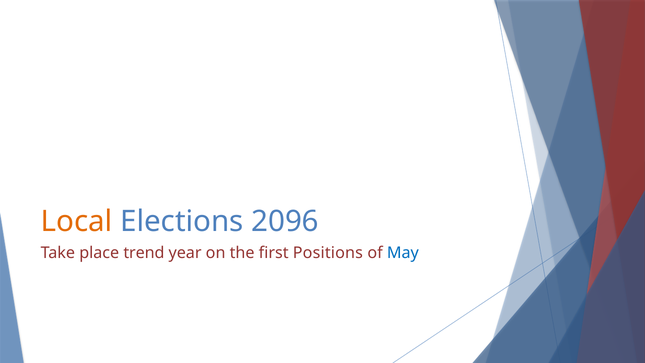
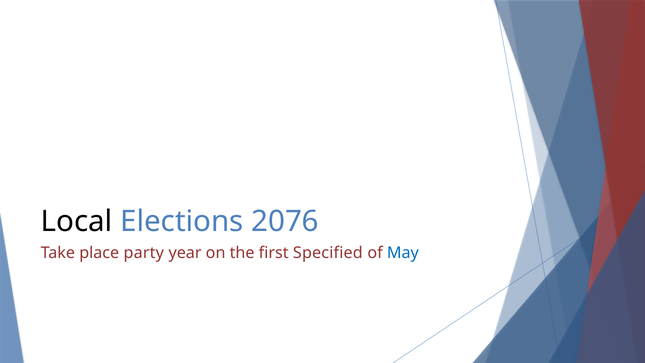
Local colour: orange -> black
2096: 2096 -> 2076
trend: trend -> party
Positions: Positions -> Specified
